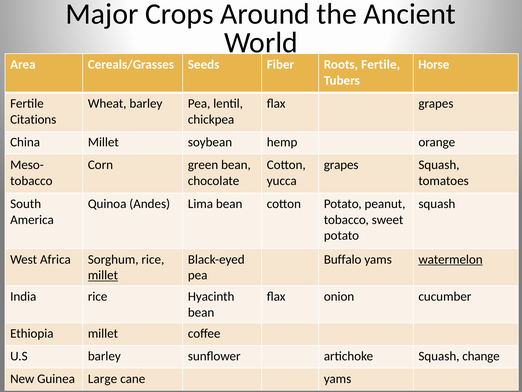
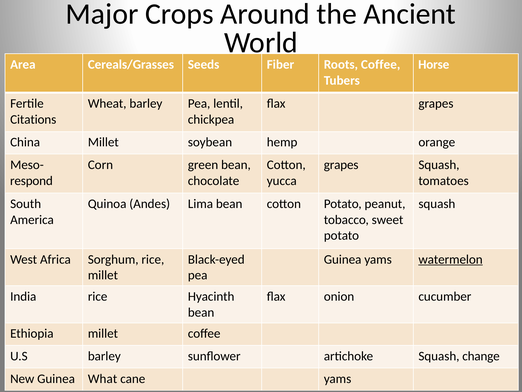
Roots Fertile: Fertile -> Coffee
tobacco at (31, 181): tobacco -> respond
Buffalo at (343, 259): Buffalo -> Guinea
millet at (103, 275) underline: present -> none
Large: Large -> What
